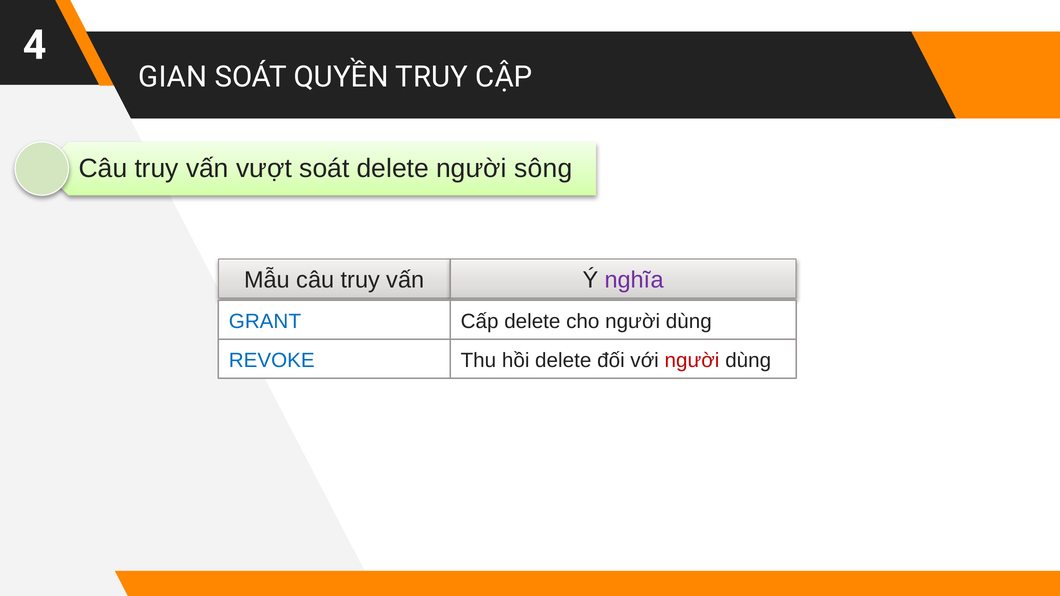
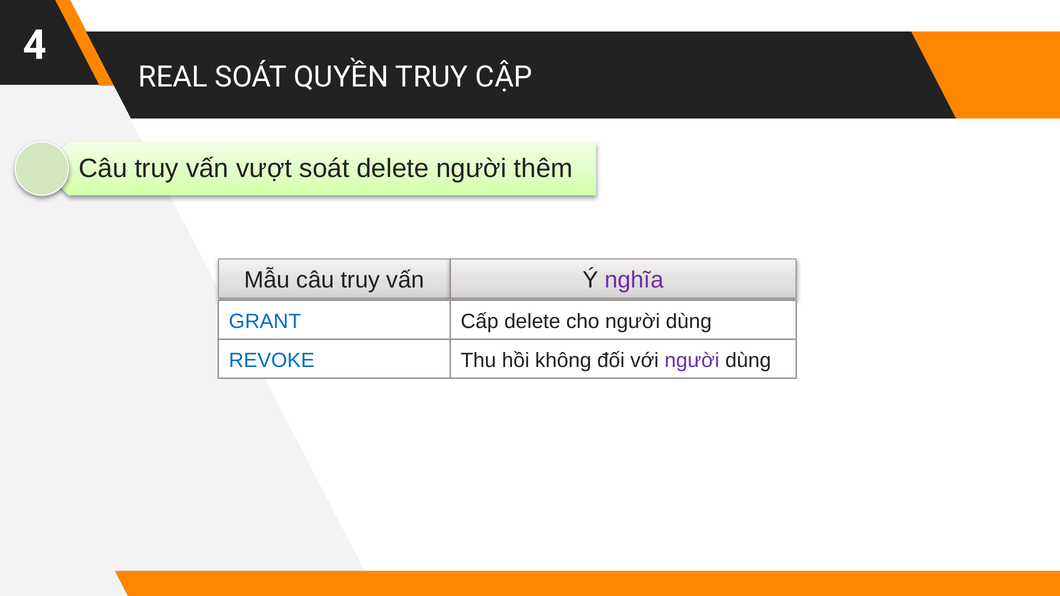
GIAN: GIAN -> REAL
sông: sông -> thêm
hồi delete: delete -> không
người at (692, 360) colour: red -> purple
